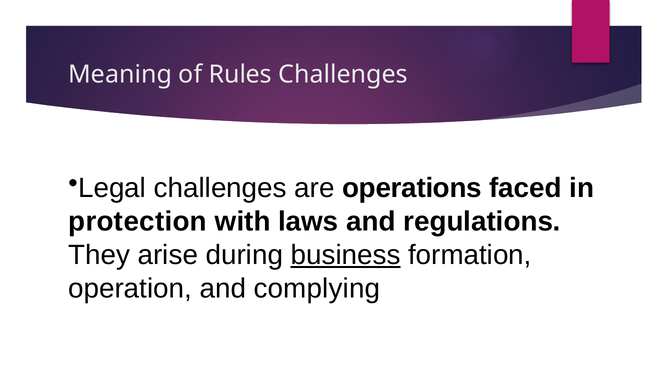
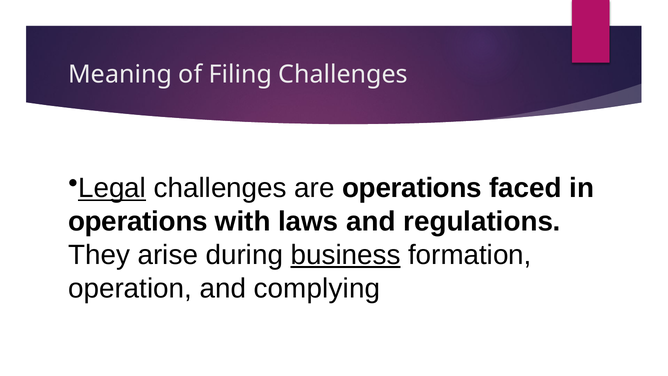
Rules: Rules -> Filing
Legal underline: none -> present
protection at (138, 221): protection -> operations
